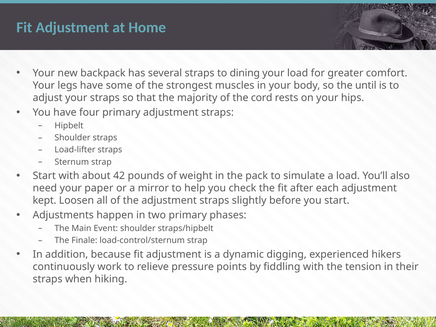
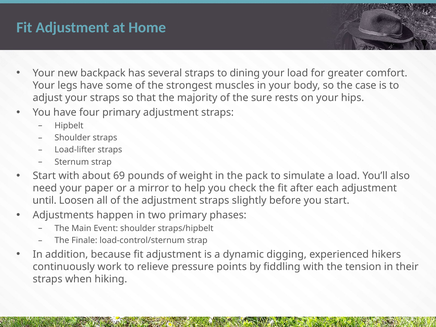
until: until -> case
cord: cord -> sure
42: 42 -> 69
kept: kept -> until
